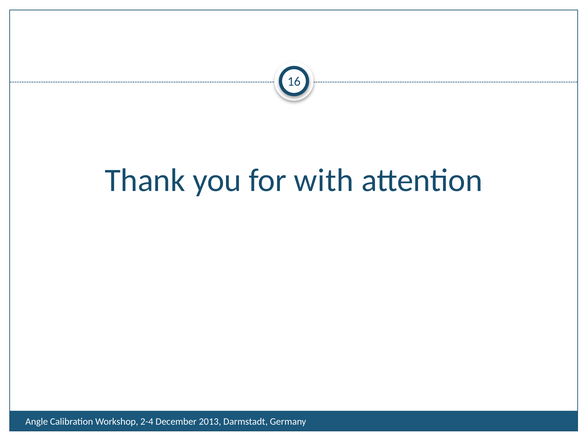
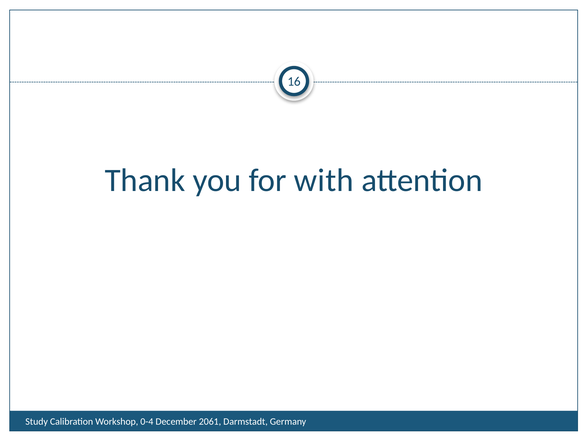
Angle: Angle -> Study
2-4: 2-4 -> 0-4
2013: 2013 -> 2061
